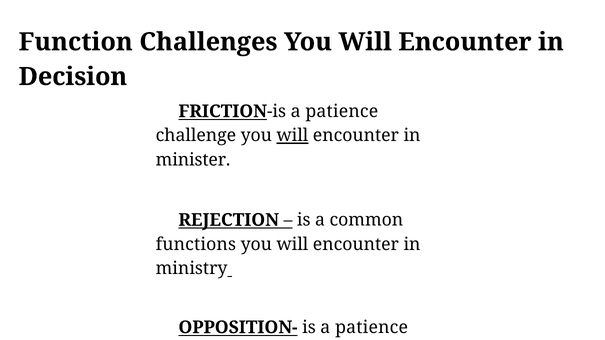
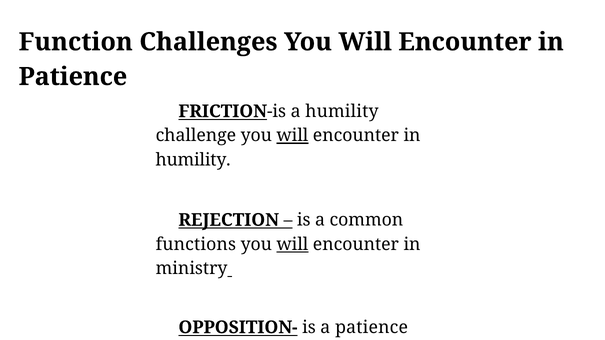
Decision at (73, 77): Decision -> Patience
FRICTION-is a patience: patience -> humility
minister at (193, 160): minister -> humility
will at (292, 245) underline: none -> present
